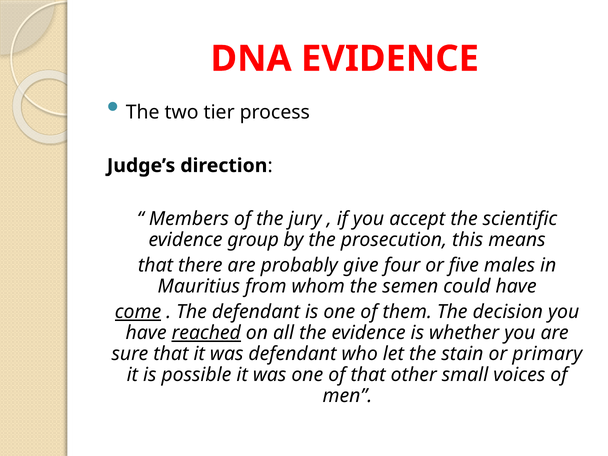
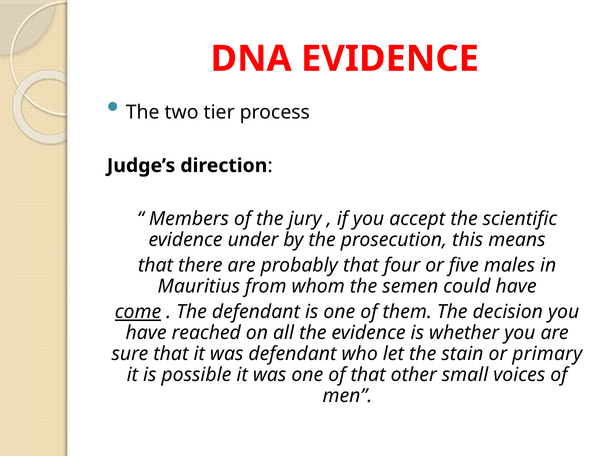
group: group -> under
probably give: give -> that
reached underline: present -> none
